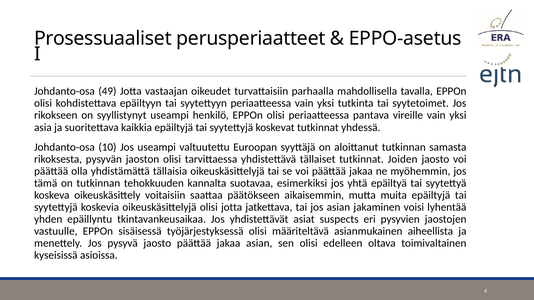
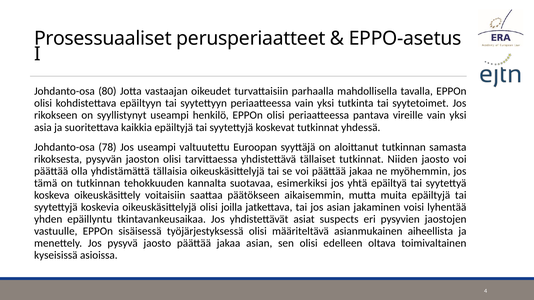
49: 49 -> 80
10: 10 -> 78
Joiden: Joiden -> Niiden
olisi jotta: jotta -> joilla
